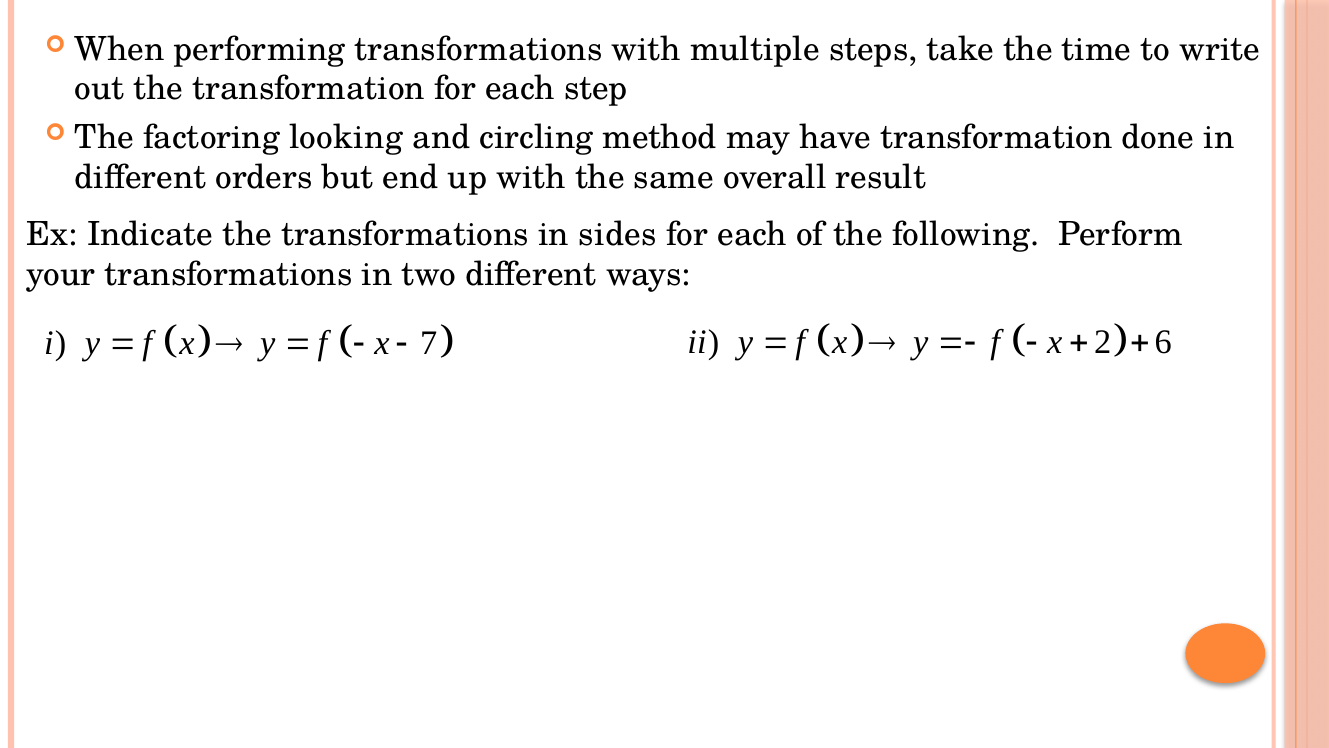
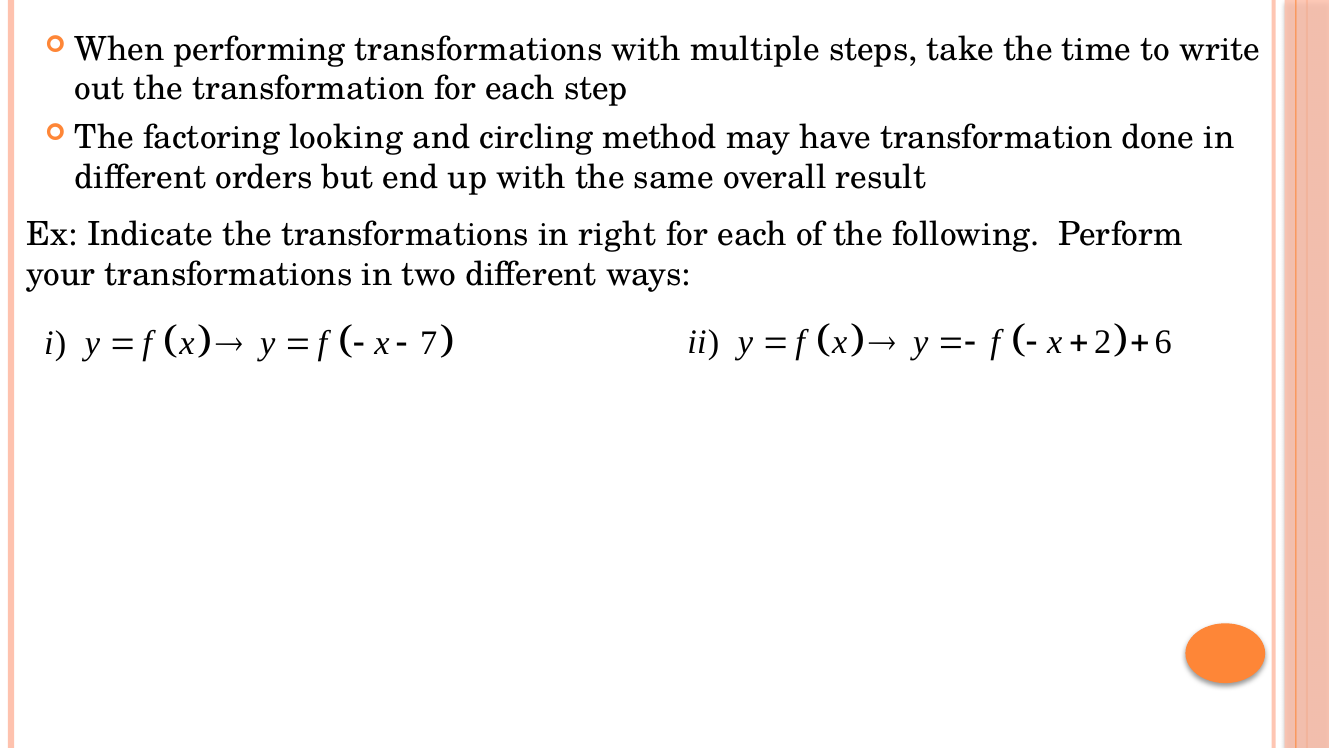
sides: sides -> right
